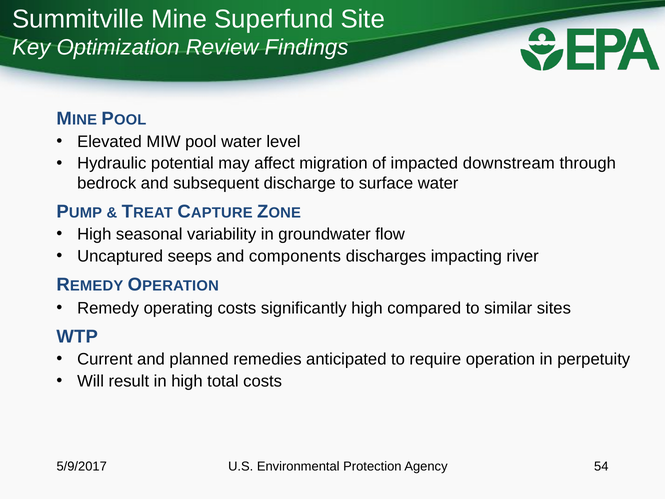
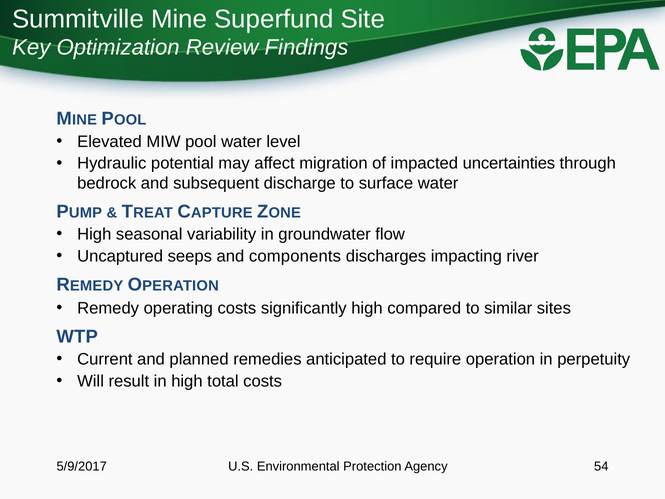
downstream: downstream -> uncertainties
